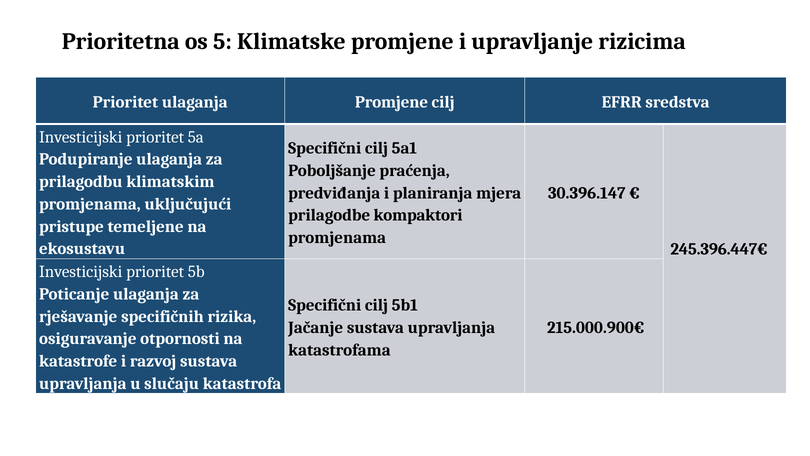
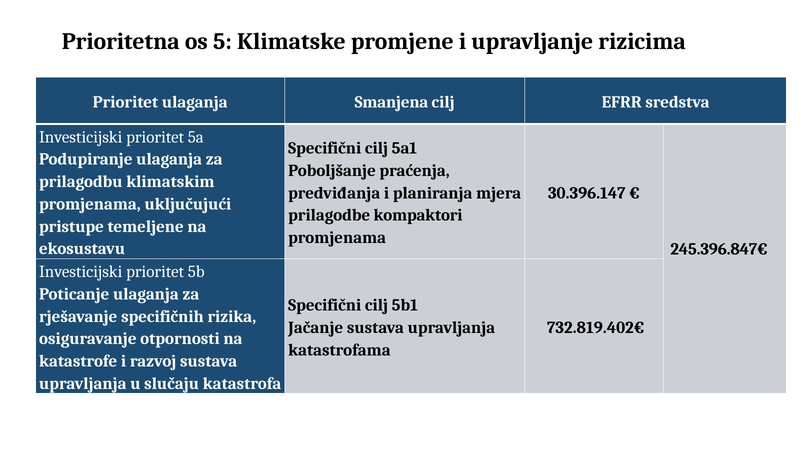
ulaganja Promjene: Promjene -> Smanjena
245.396.447€: 245.396.447€ -> 245.396.847€
215.000.900€: 215.000.900€ -> 732.819.402€
